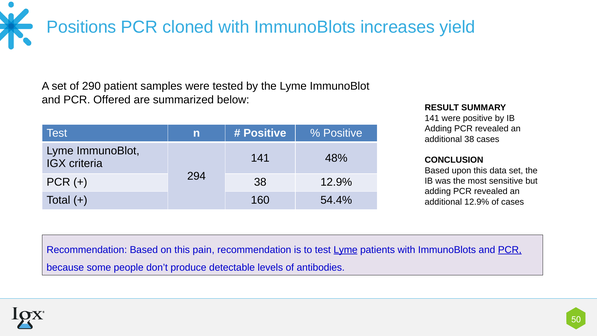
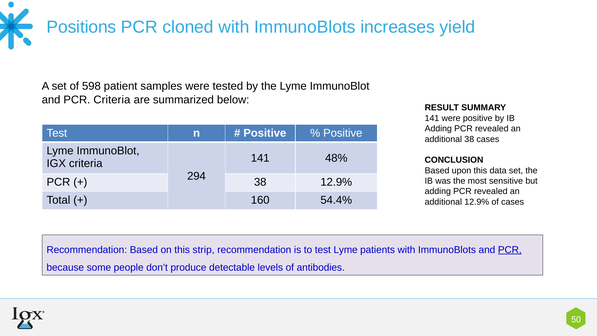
290: 290 -> 598
PCR Offered: Offered -> Criteria
pain: pain -> strip
Lyme at (346, 250) underline: present -> none
